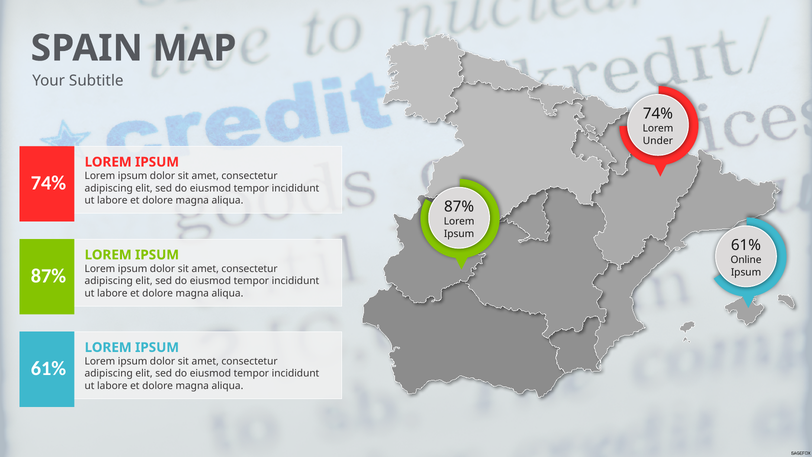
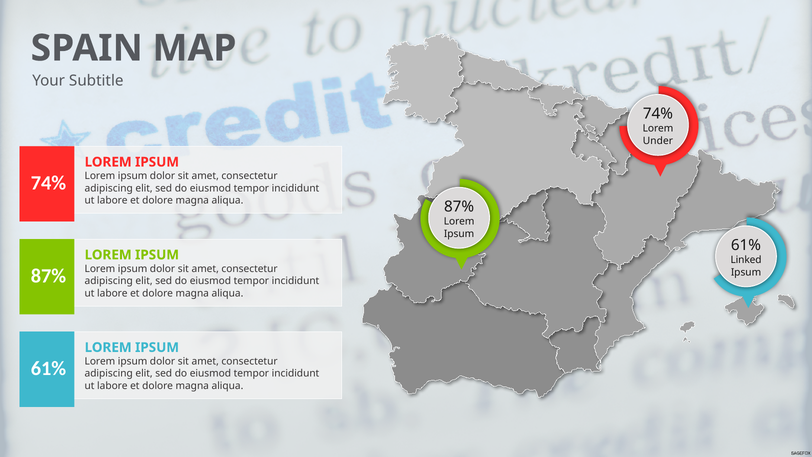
Online: Online -> Linked
